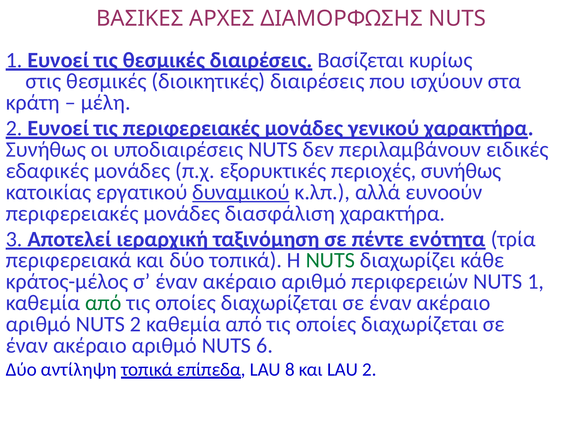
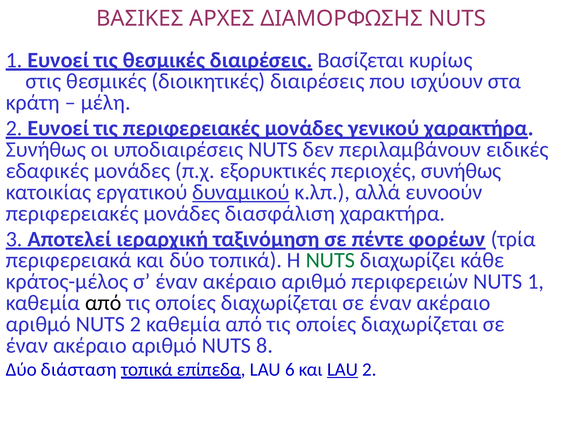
ενότητα: ενότητα -> φορέων
από at (103, 303) colour: green -> black
6: 6 -> 8
αντίληψη: αντίληψη -> διάσταση
8: 8 -> 6
LAU at (343, 369) underline: none -> present
